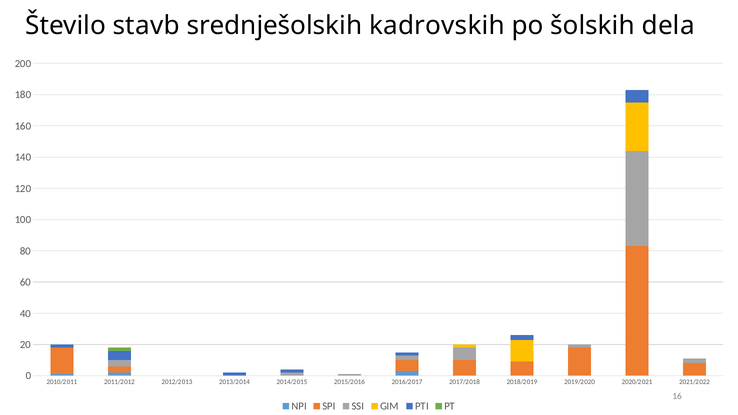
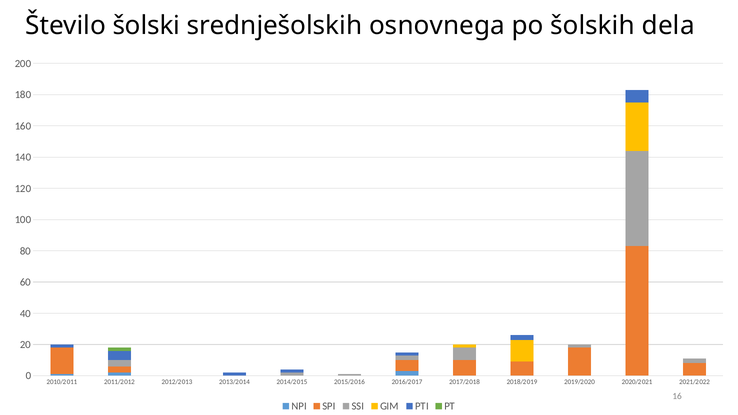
stavb: stavb -> šolski
kadrovskih: kadrovskih -> osnovnega
